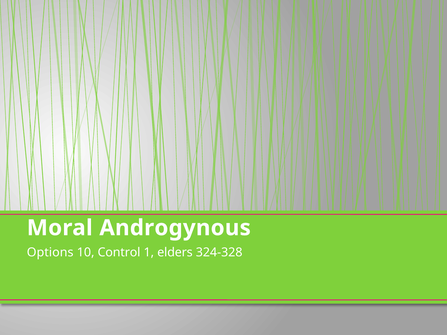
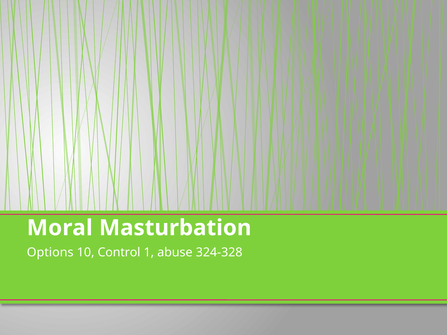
Androgynous: Androgynous -> Masturbation
elders: elders -> abuse
